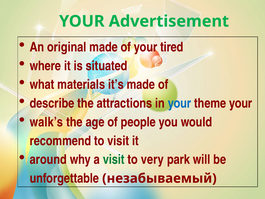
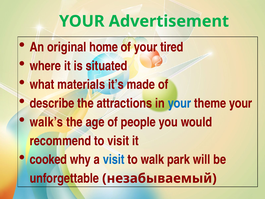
original made: made -> home
around: around -> cooked
visit at (114, 159) colour: green -> blue
very: very -> walk
